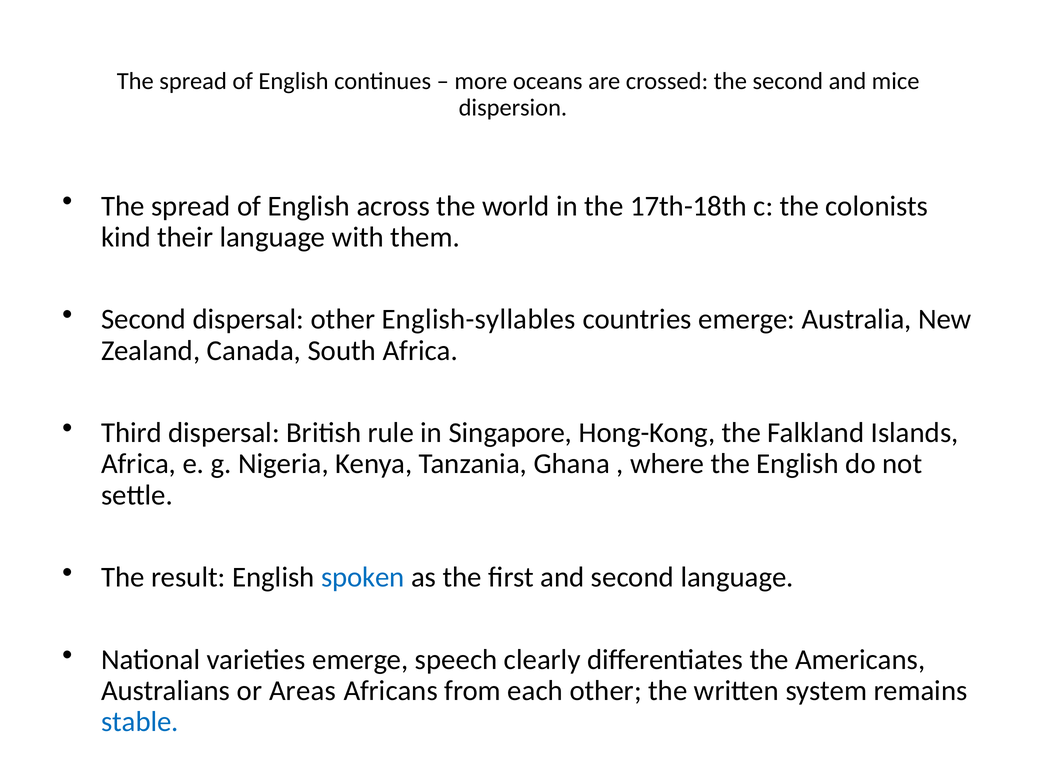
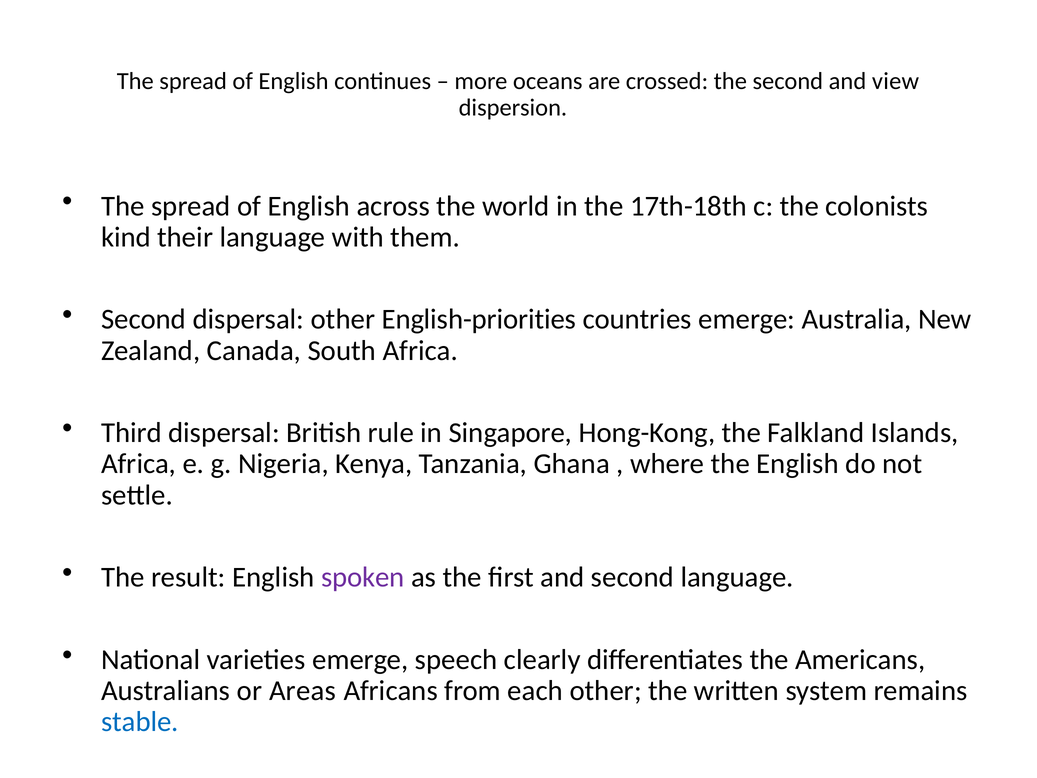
mice: mice -> view
English-syllables: English-syllables -> English-priorities
spoken colour: blue -> purple
